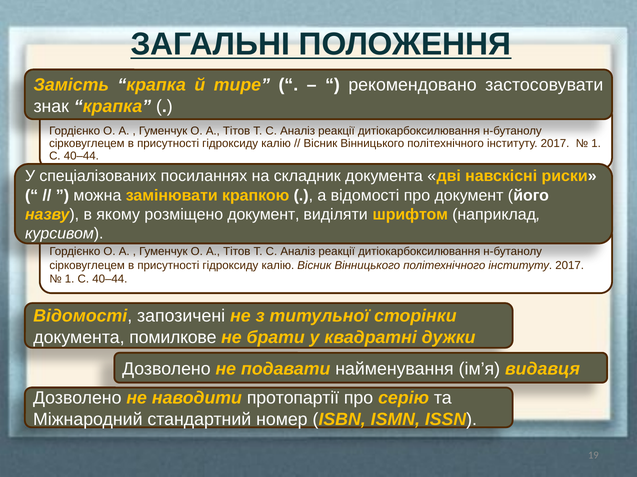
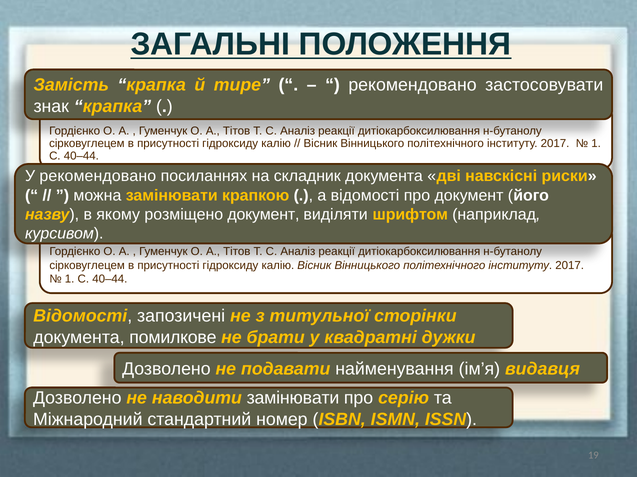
У спеціалізованих: спеціалізованих -> рекомендовано
наводити протопартії: протопартії -> замінювати
